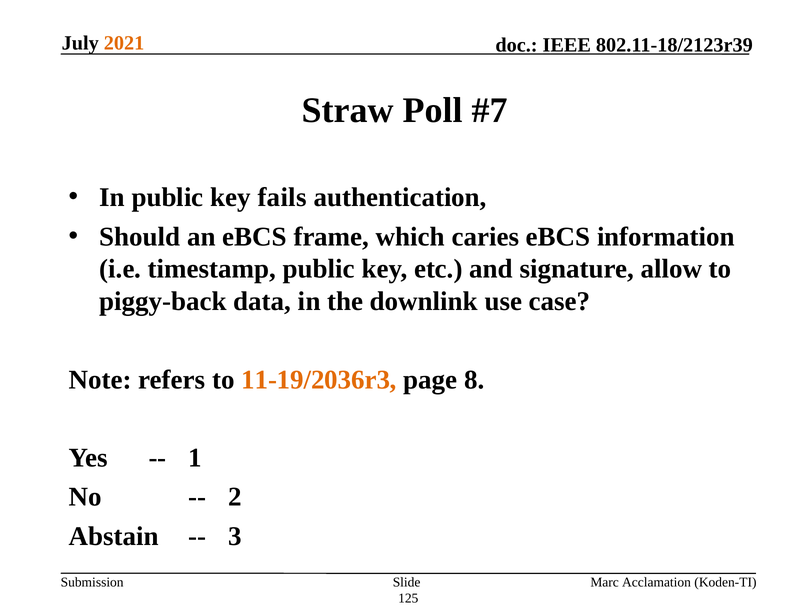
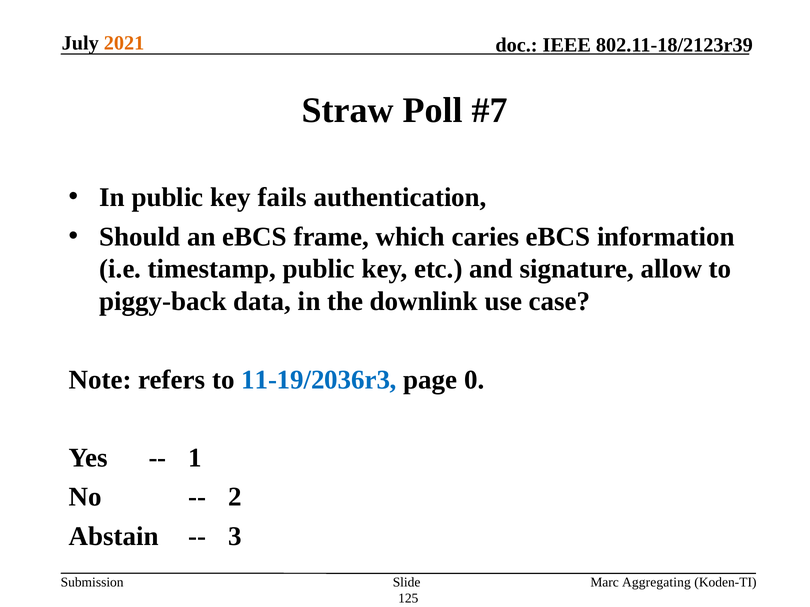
11-19/2036r3 colour: orange -> blue
8: 8 -> 0
Acclamation: Acclamation -> Aggregating
